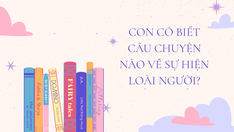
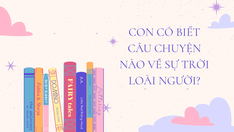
HIỆN: HIỆN -> TRỜI
